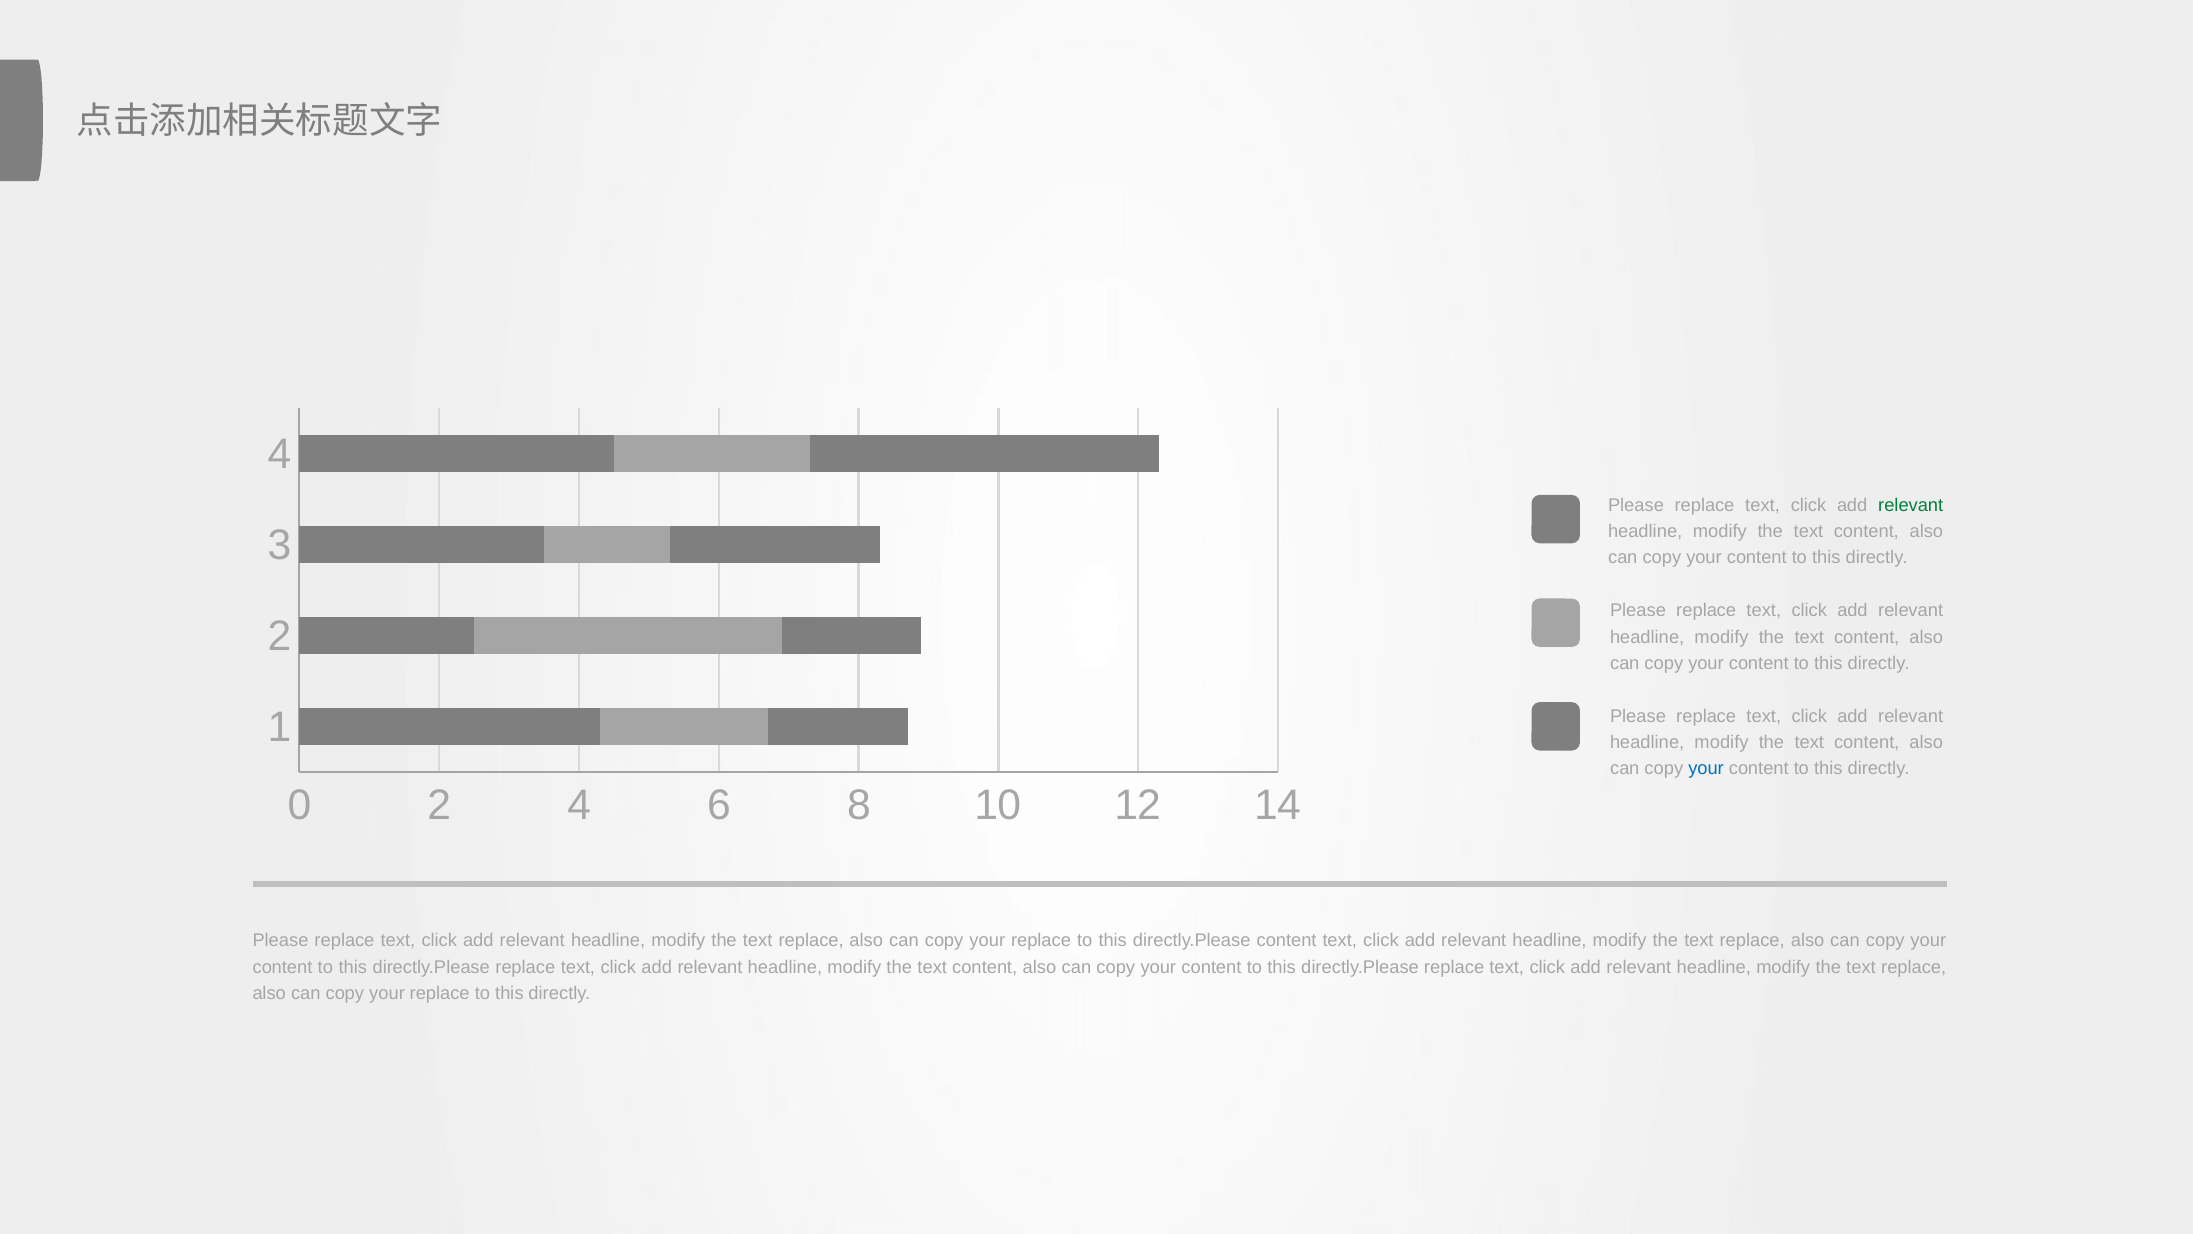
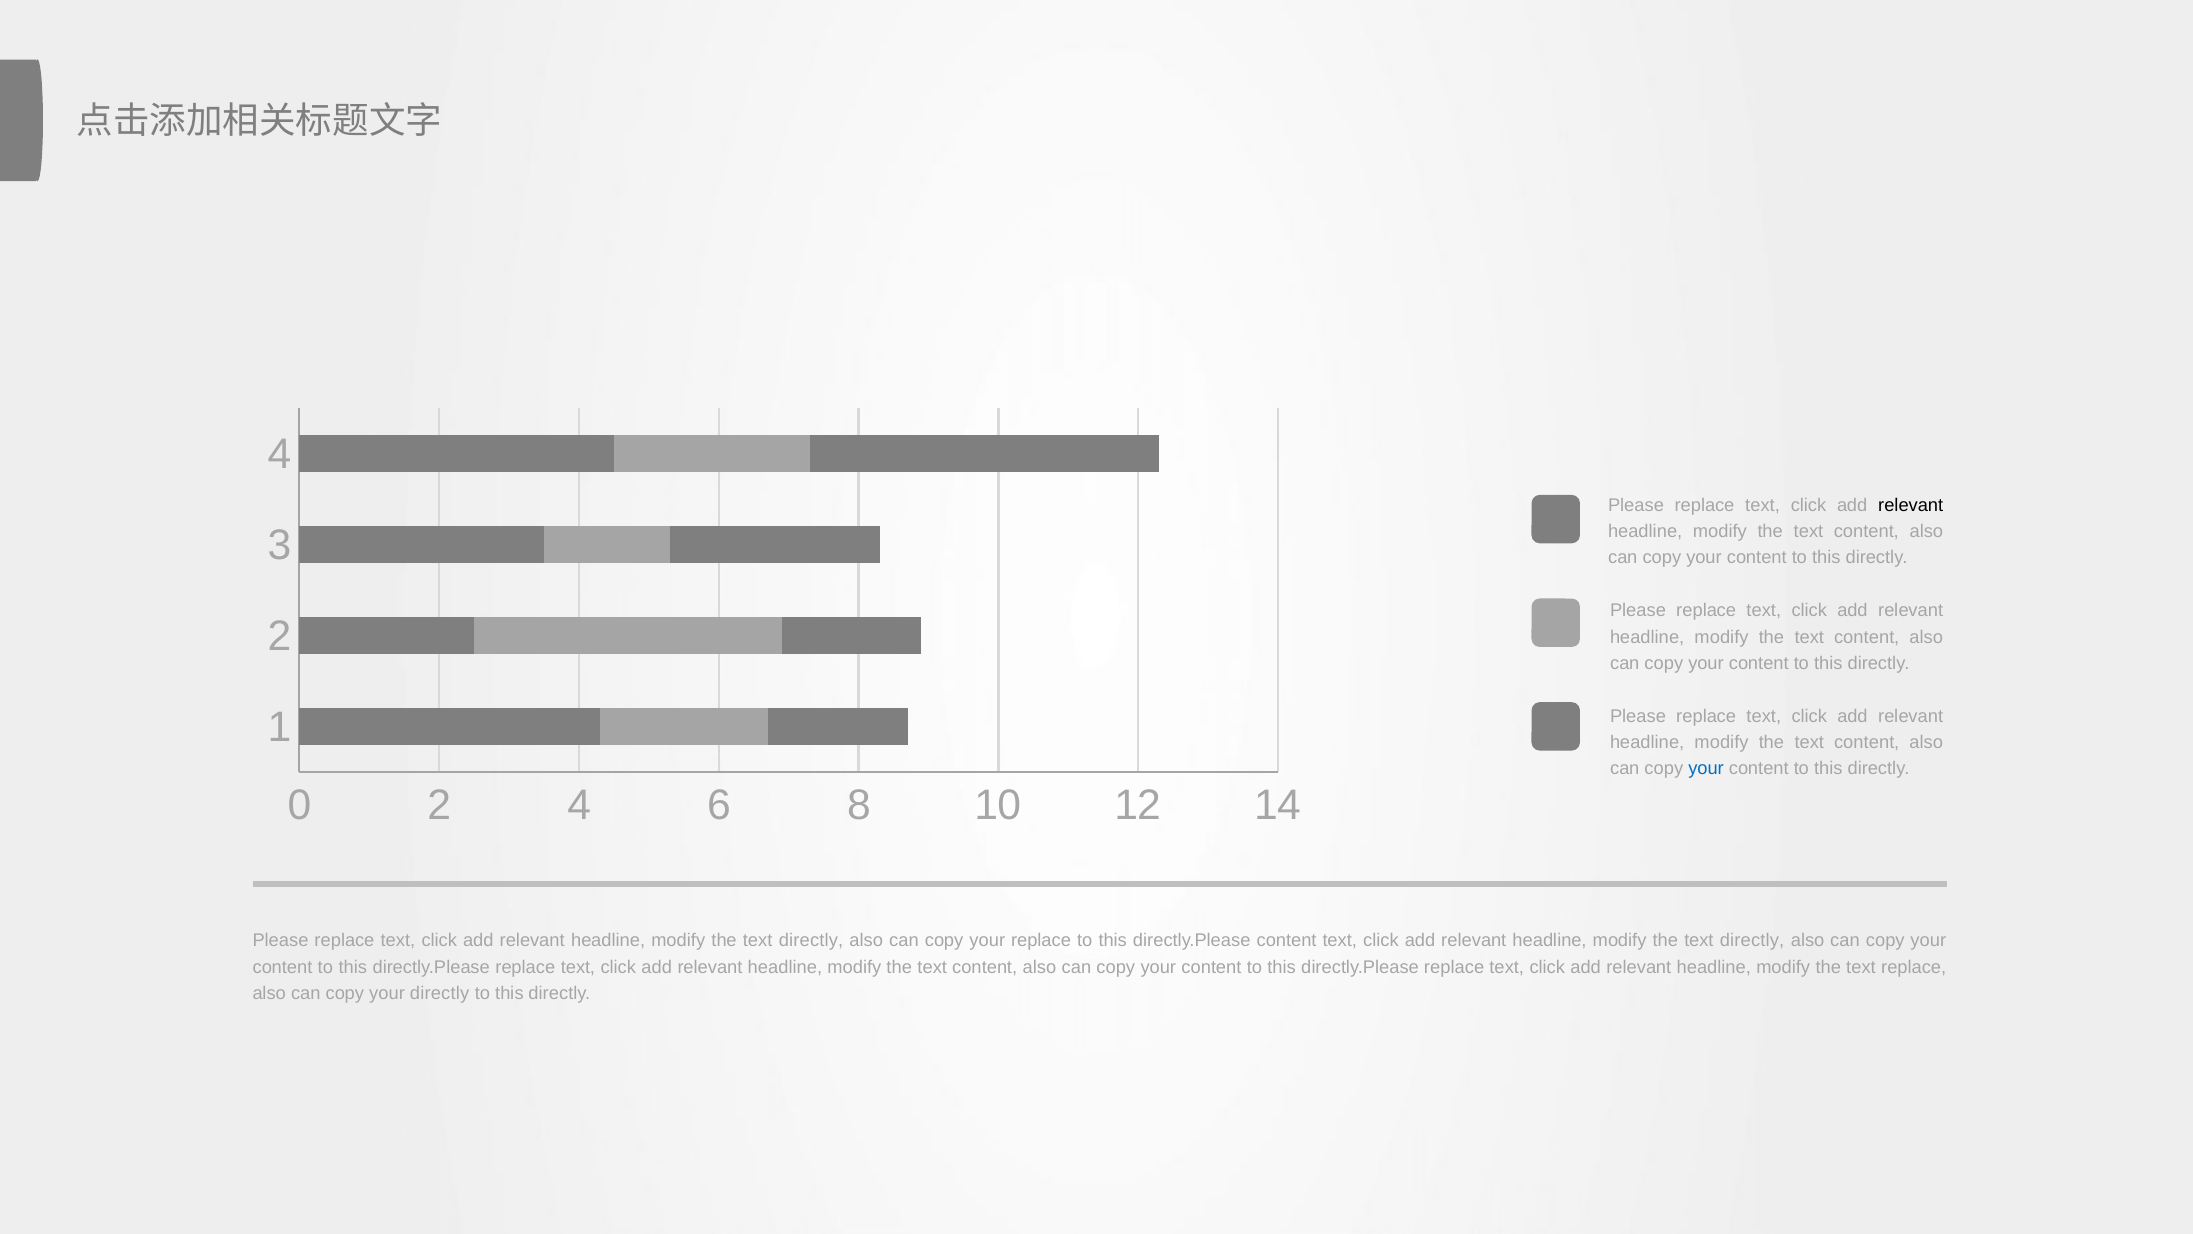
relevant at (1911, 505) colour: green -> black
replace at (811, 941): replace -> directly
replace at (1752, 941): replace -> directly
replace at (440, 993): replace -> directly
